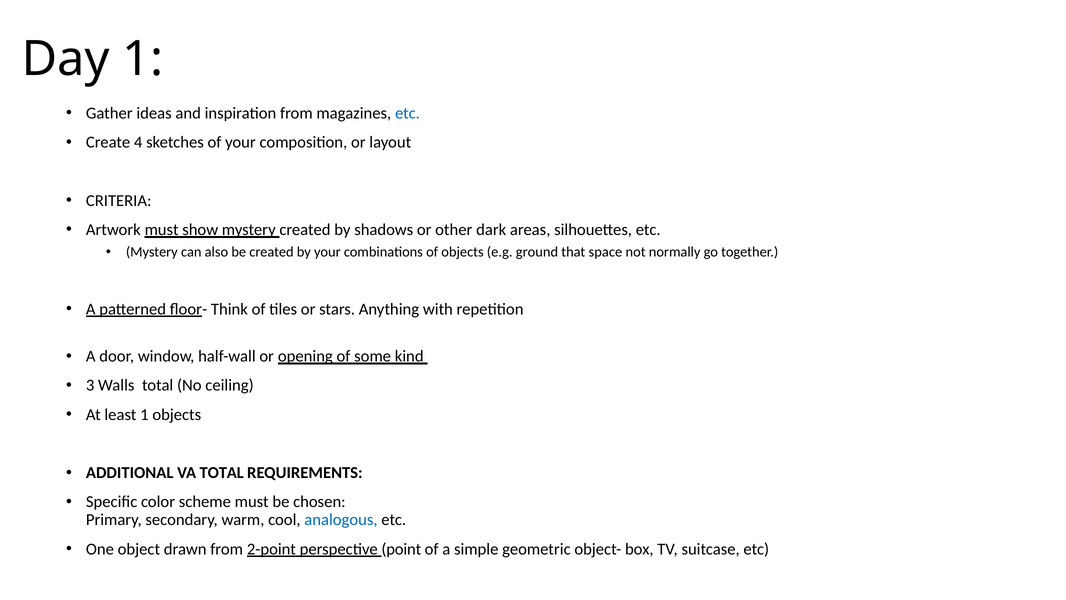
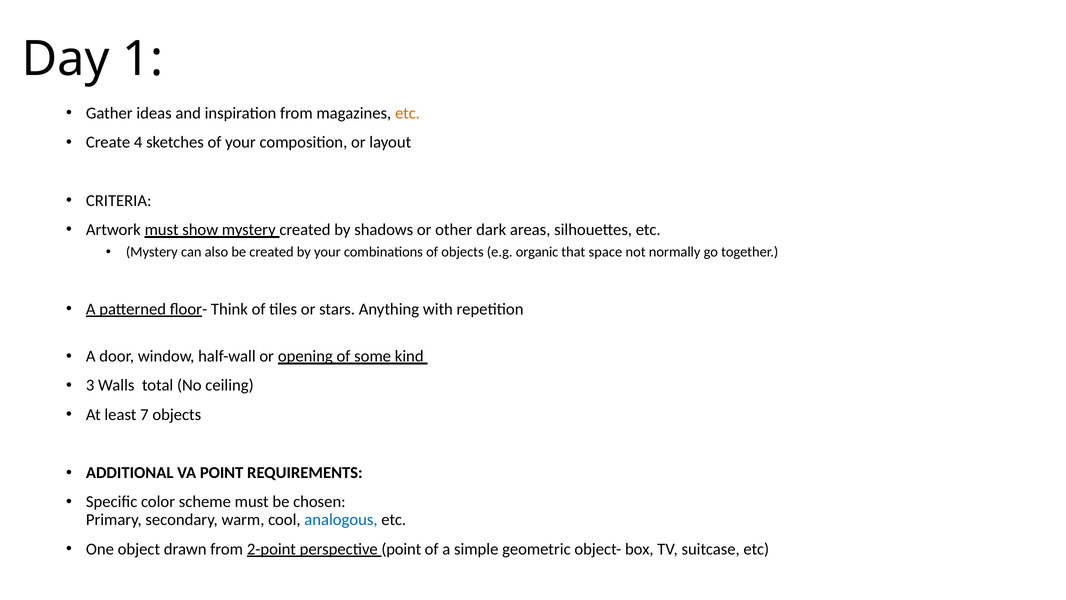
etc at (407, 113) colour: blue -> orange
ground: ground -> organic
least 1: 1 -> 7
VA TOTAL: TOTAL -> POINT
